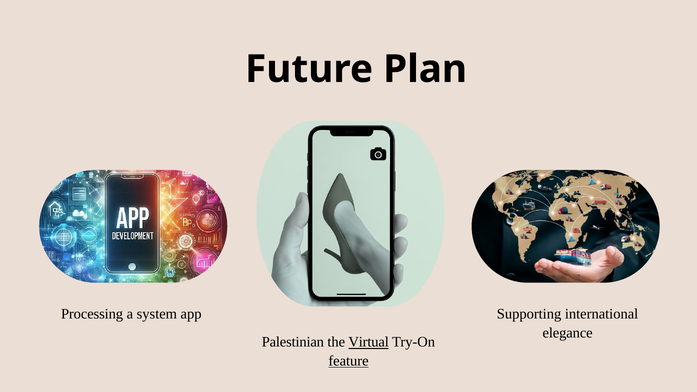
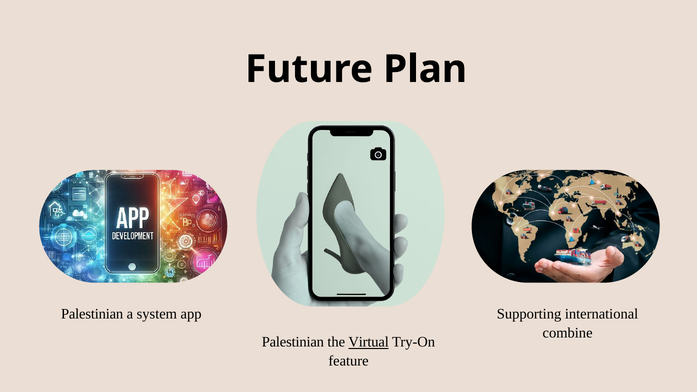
Processing at (92, 314): Processing -> Palestinian
elegance: elegance -> combine
feature underline: present -> none
